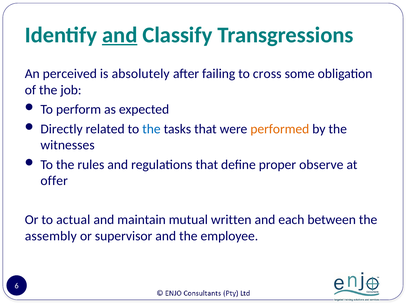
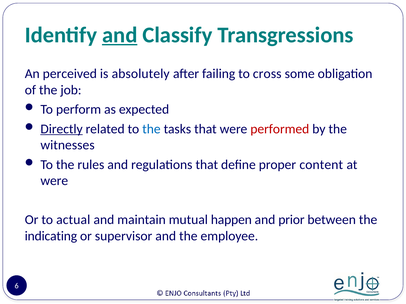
Directly underline: none -> present
performed colour: orange -> red
observe: observe -> content
offer at (54, 181): offer -> were
written: written -> happen
each: each -> prior
assembly: assembly -> indicating
